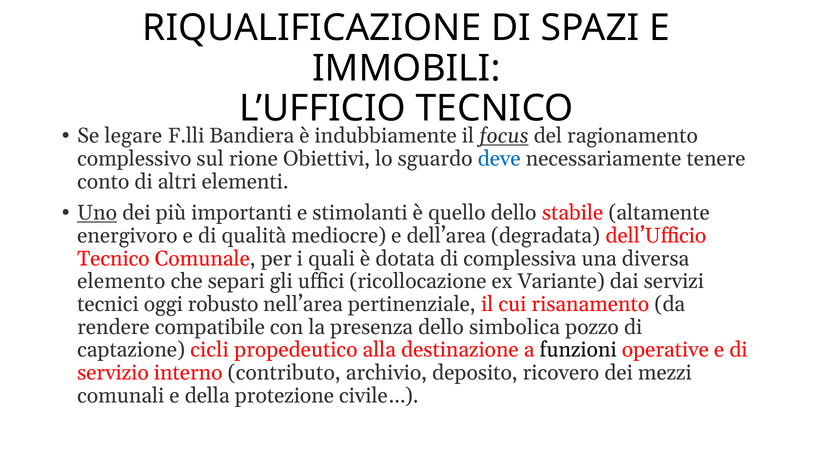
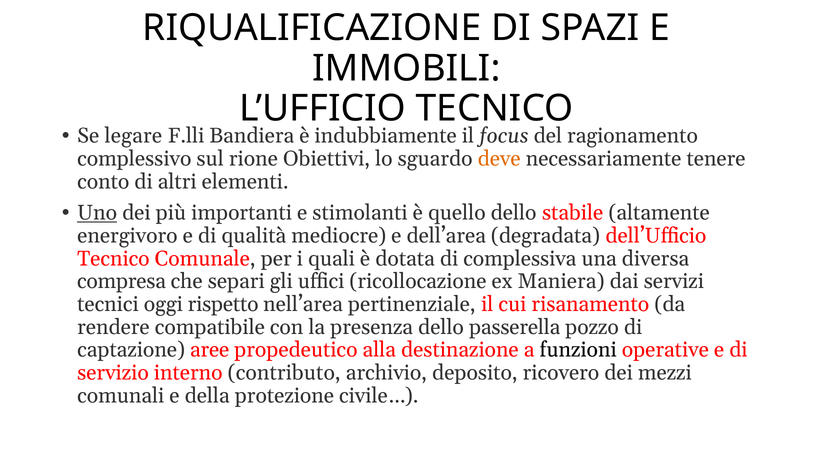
focus underline: present -> none
deve colour: blue -> orange
elemento: elemento -> compresa
Variante: Variante -> Maniera
robusto: robusto -> rispetto
simbolica: simbolica -> passerella
cicli: cicli -> aree
